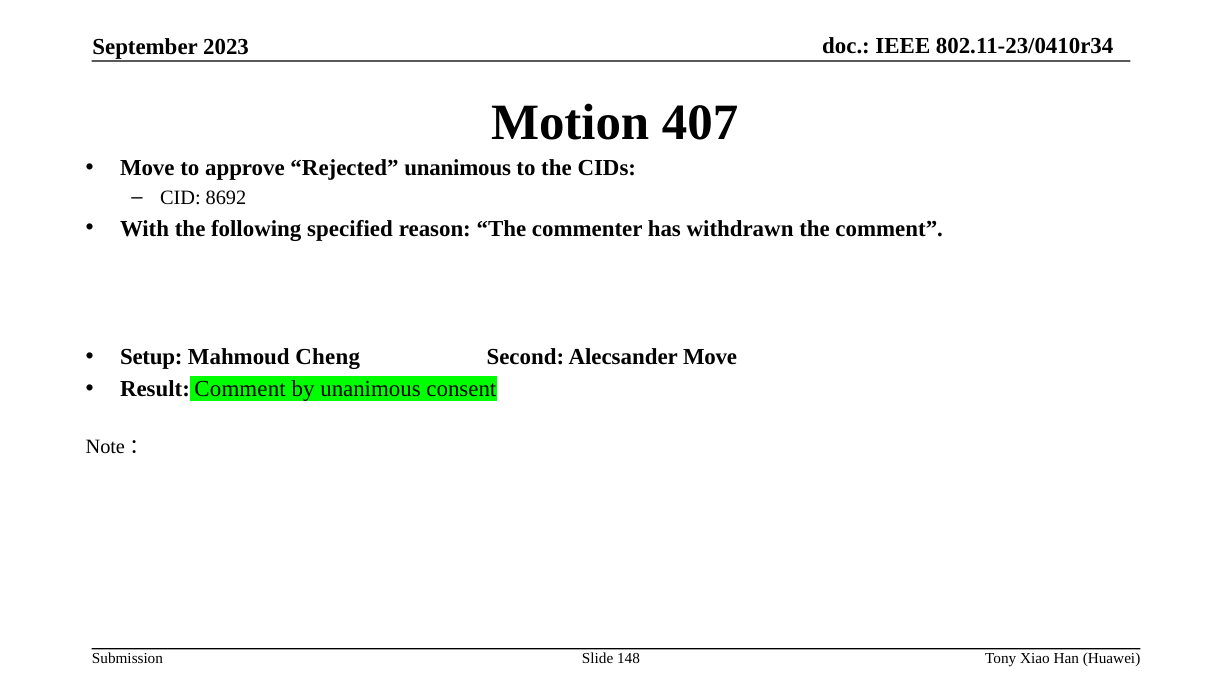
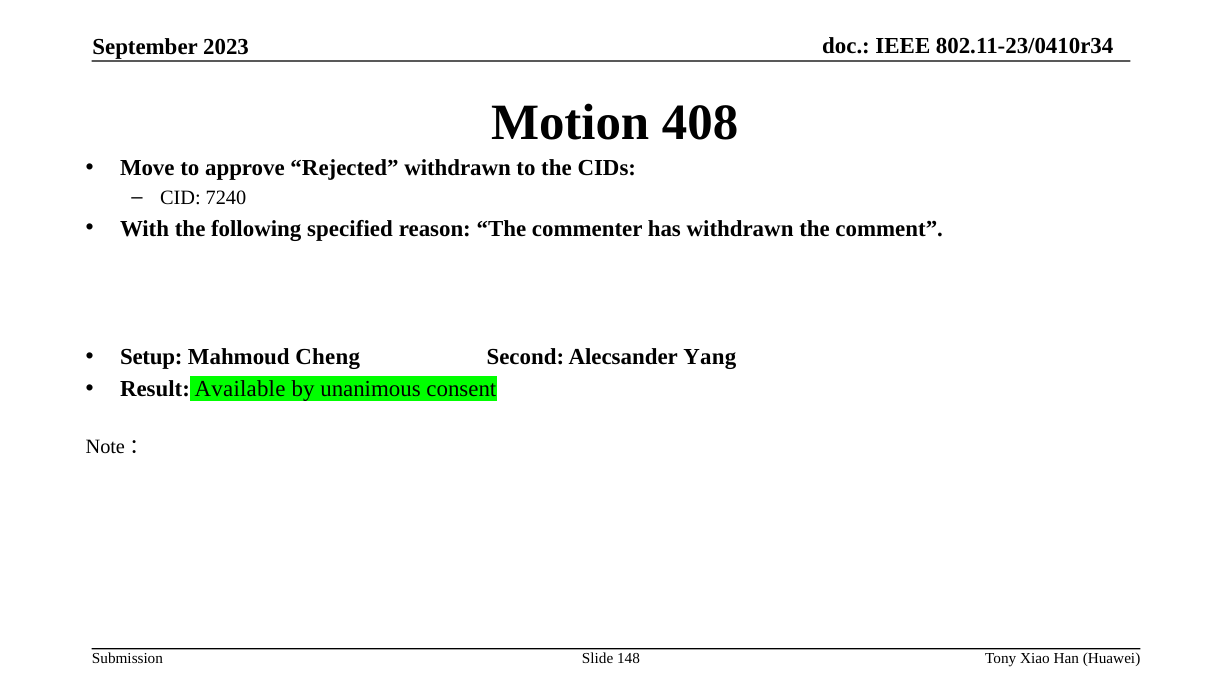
407: 407 -> 408
Rejected unanimous: unanimous -> withdrawn
8692: 8692 -> 7240
Alecsander Move: Move -> Yang
Result Comment: Comment -> Available
